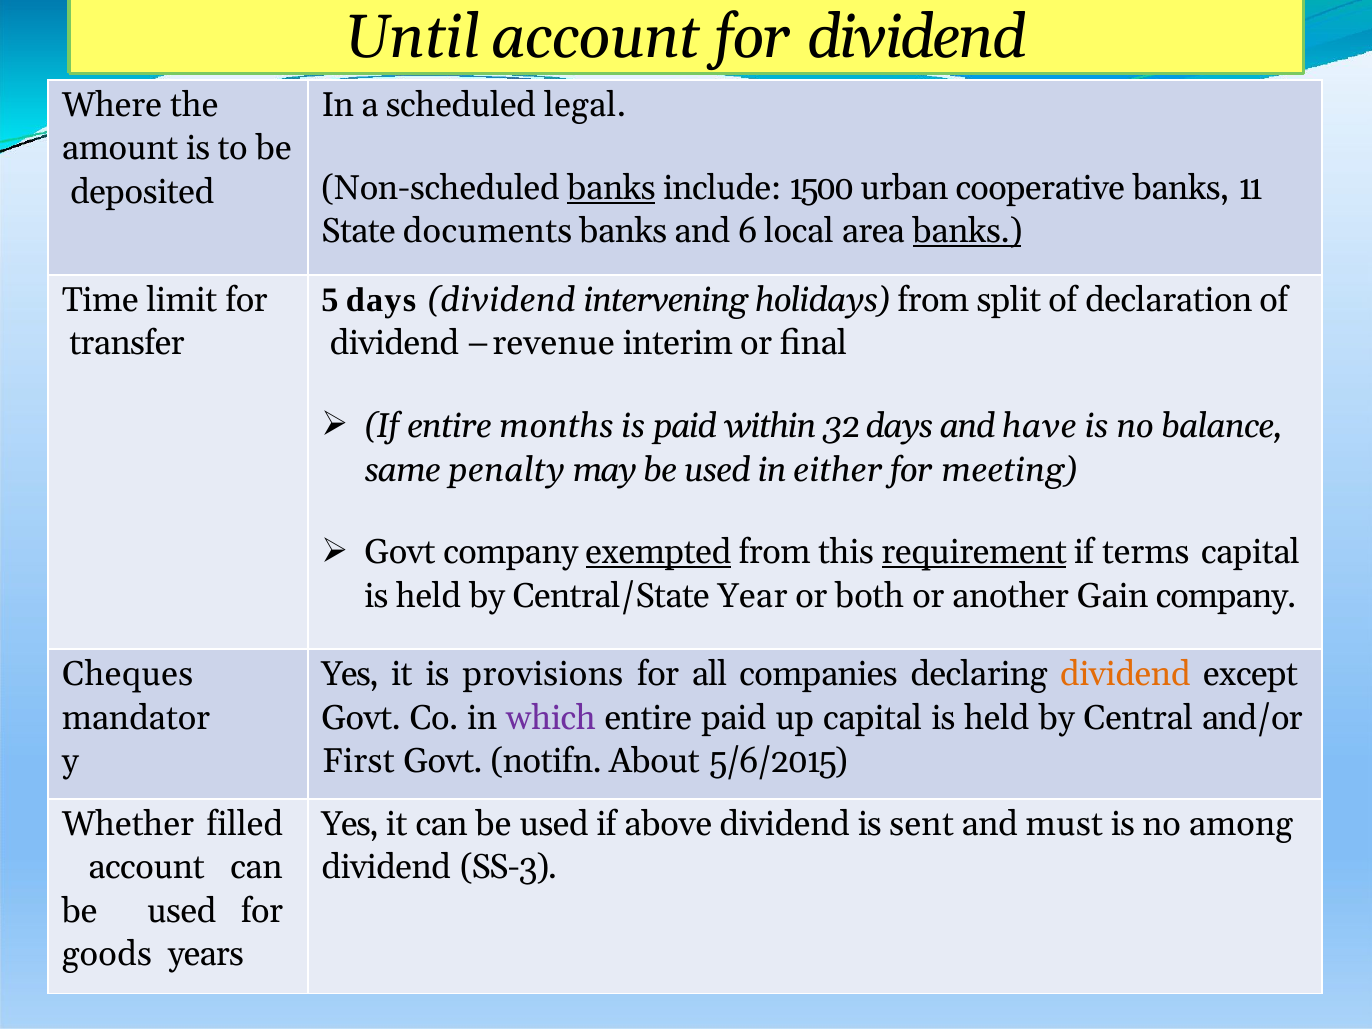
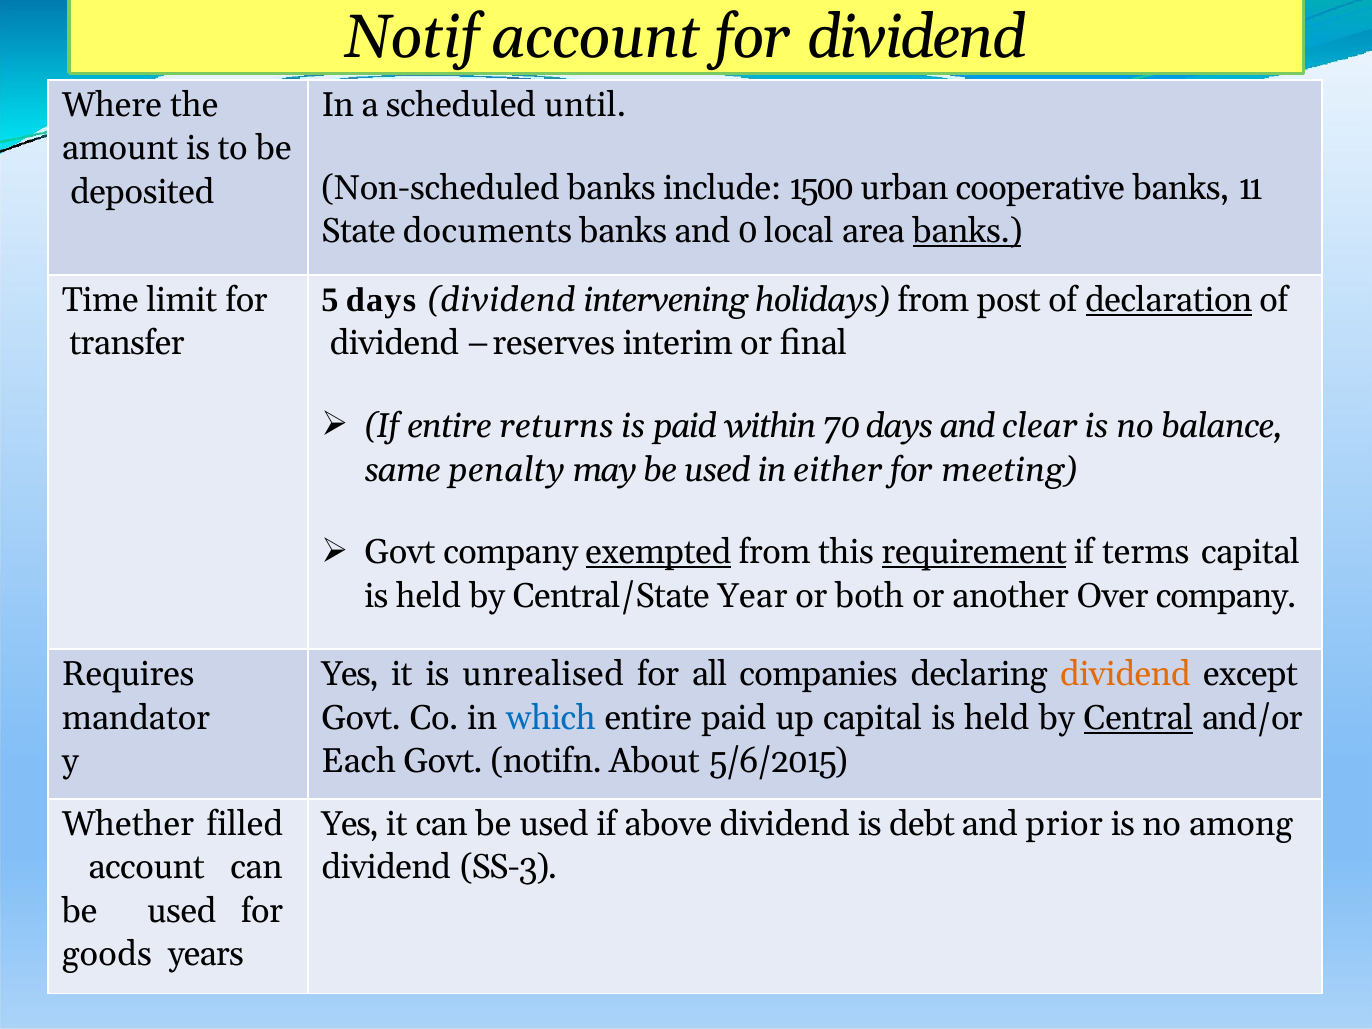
Until: Until -> Notif
legal: legal -> until
banks at (612, 188) underline: present -> none
6: 6 -> 0
split: split -> post
declaration underline: none -> present
revenue: revenue -> reserves
months: months -> returns
32: 32 -> 70
have: have -> clear
Gain: Gain -> Over
Cheques: Cheques -> Requires
provisions: provisions -> unrealised
which colour: purple -> blue
Central underline: none -> present
First: First -> Each
sent: sent -> debt
must: must -> prior
